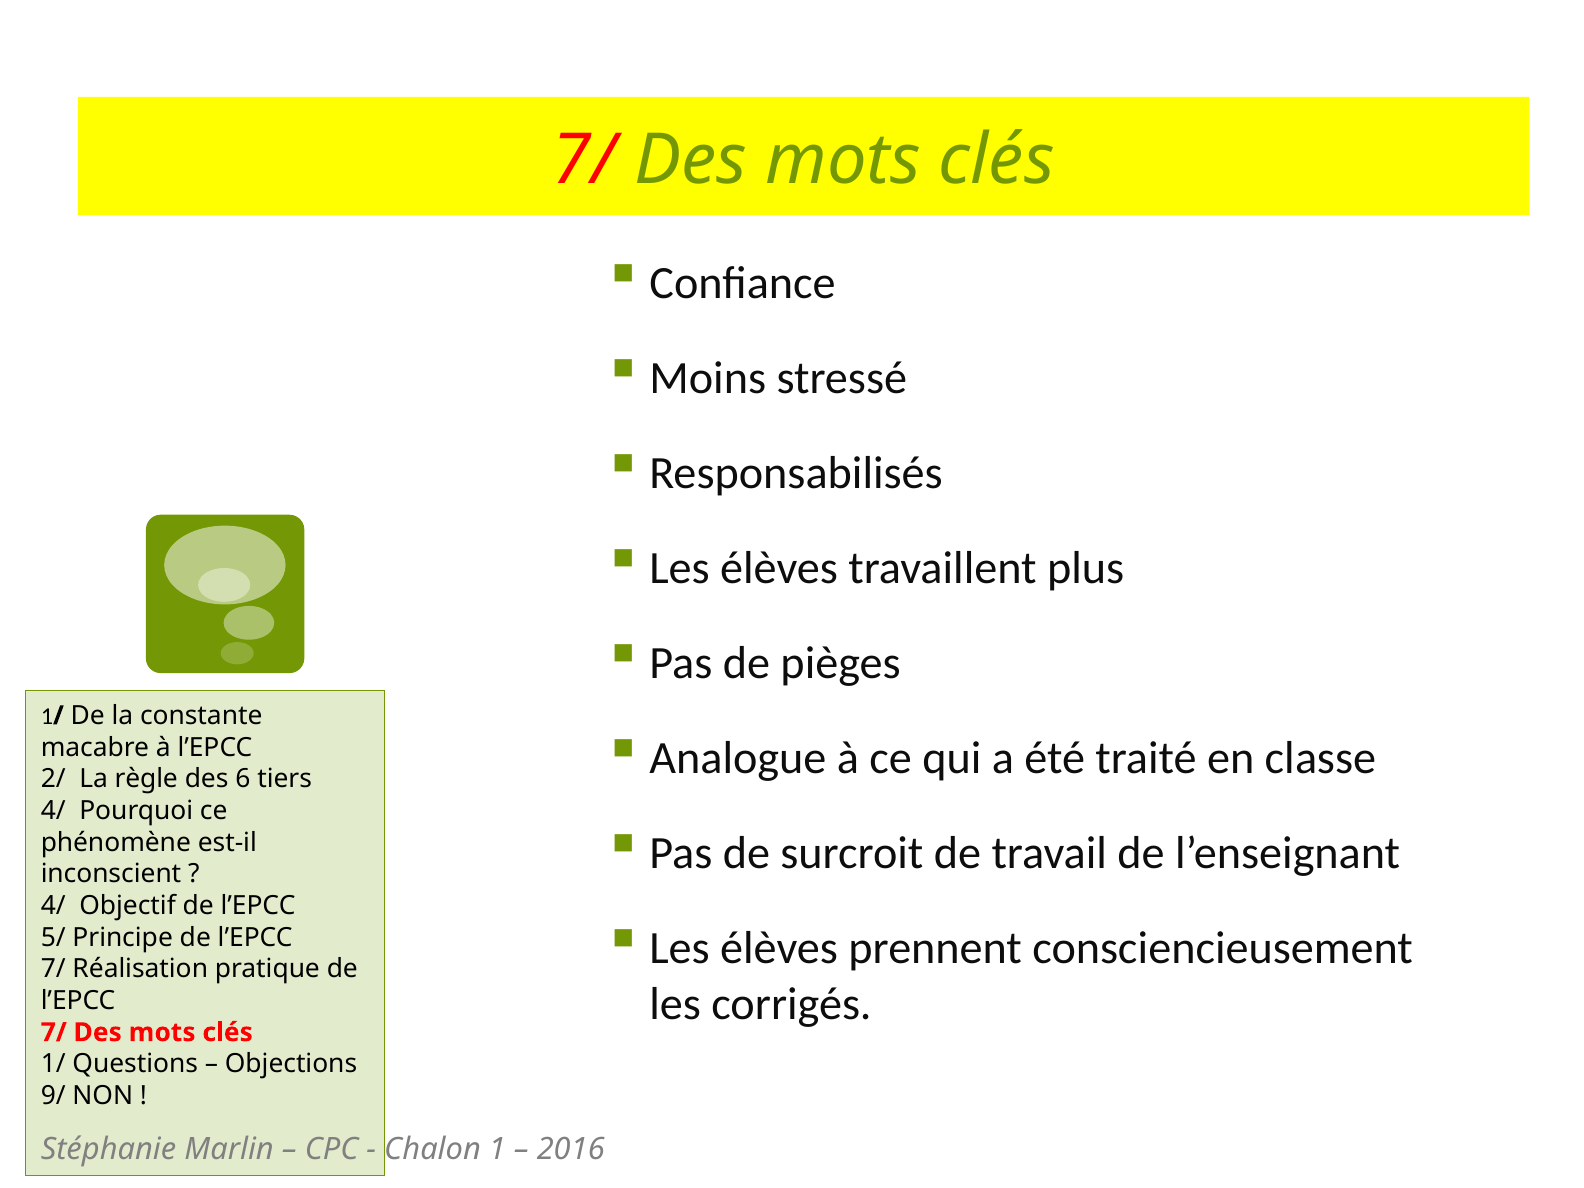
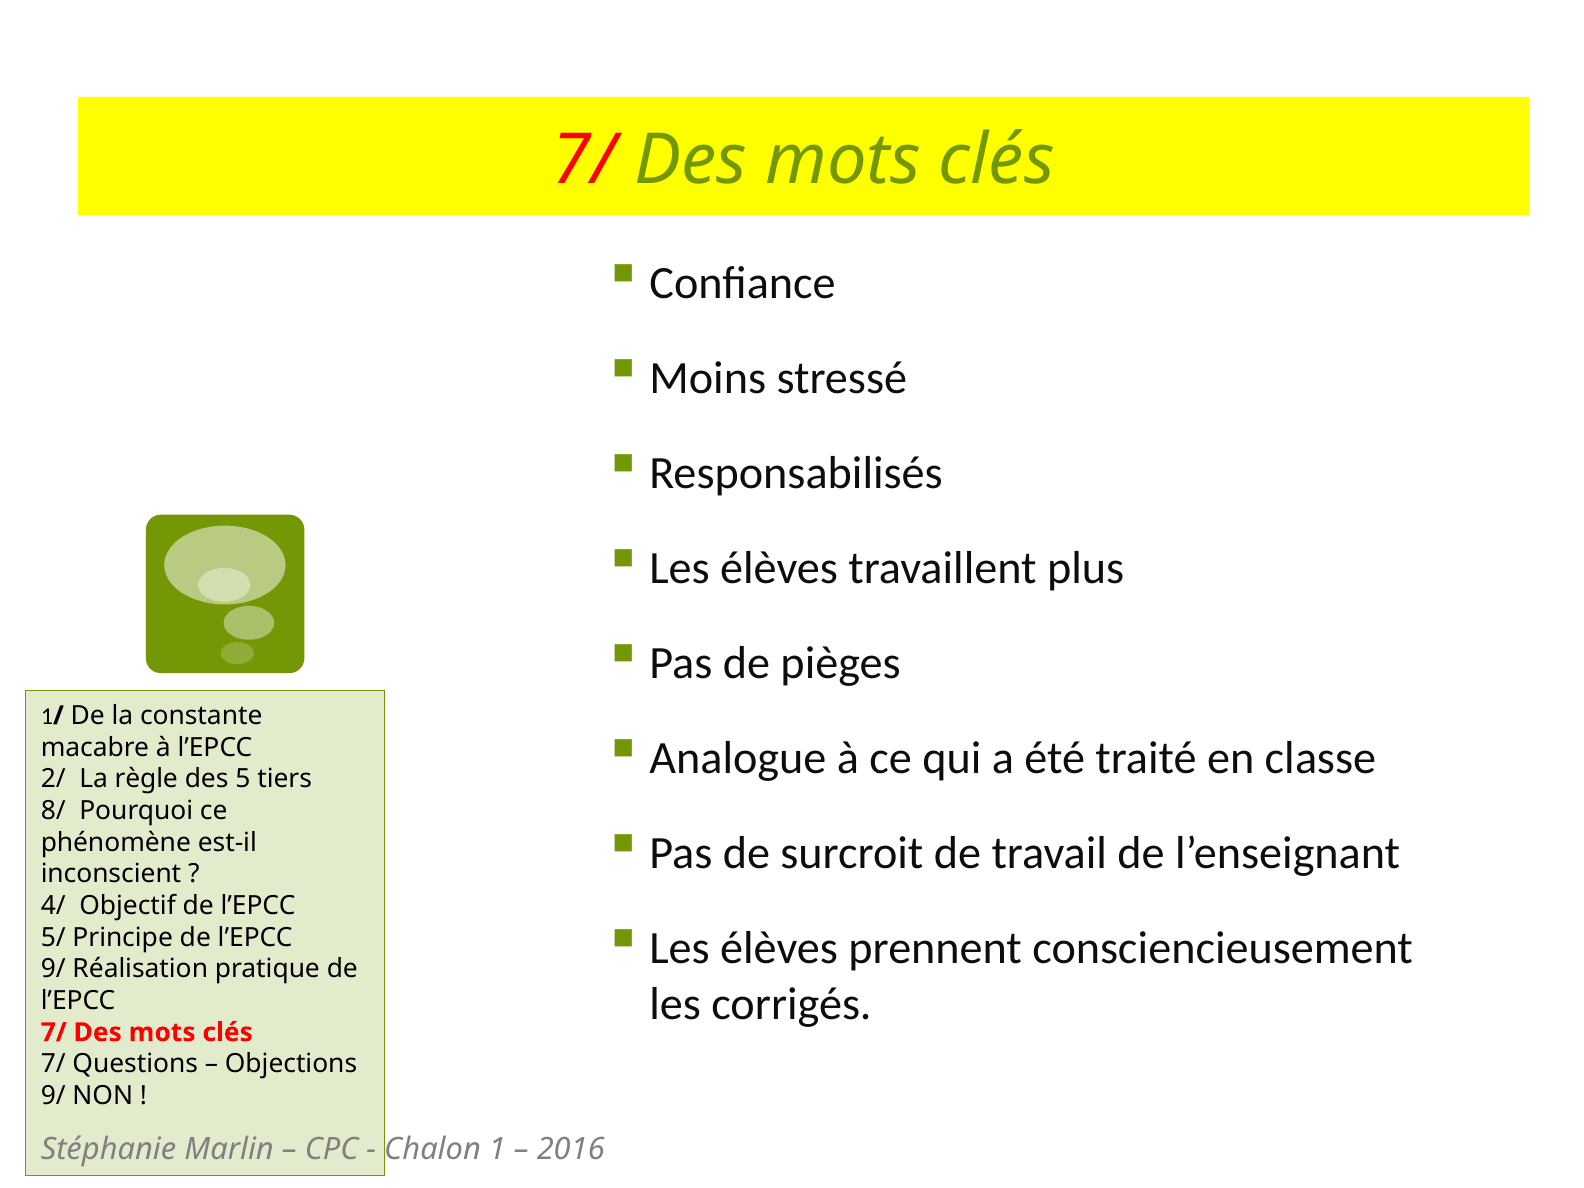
6: 6 -> 5
4/ at (53, 811): 4/ -> 8/
7/ at (53, 969): 7/ -> 9/
1/ at (53, 1064): 1/ -> 7/
